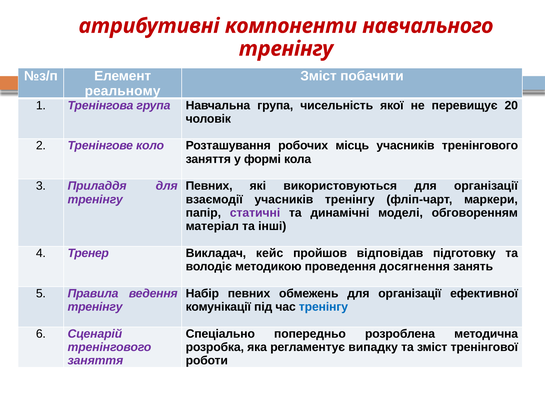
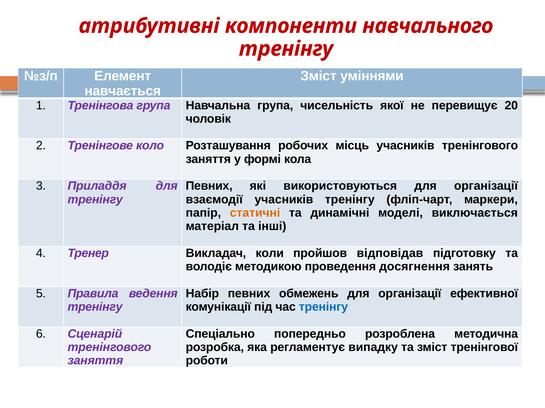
побачити: побачити -> уміннями
реальному: реальному -> навчається
статичні colour: purple -> orange
обговоренням: обговоренням -> виключається
кейс: кейс -> коли
